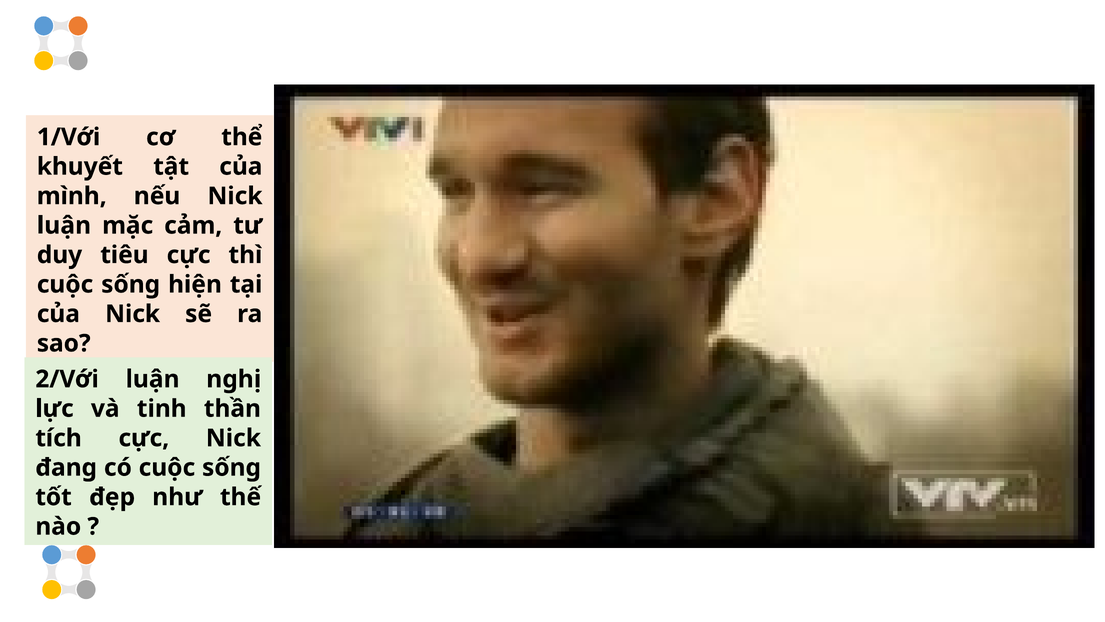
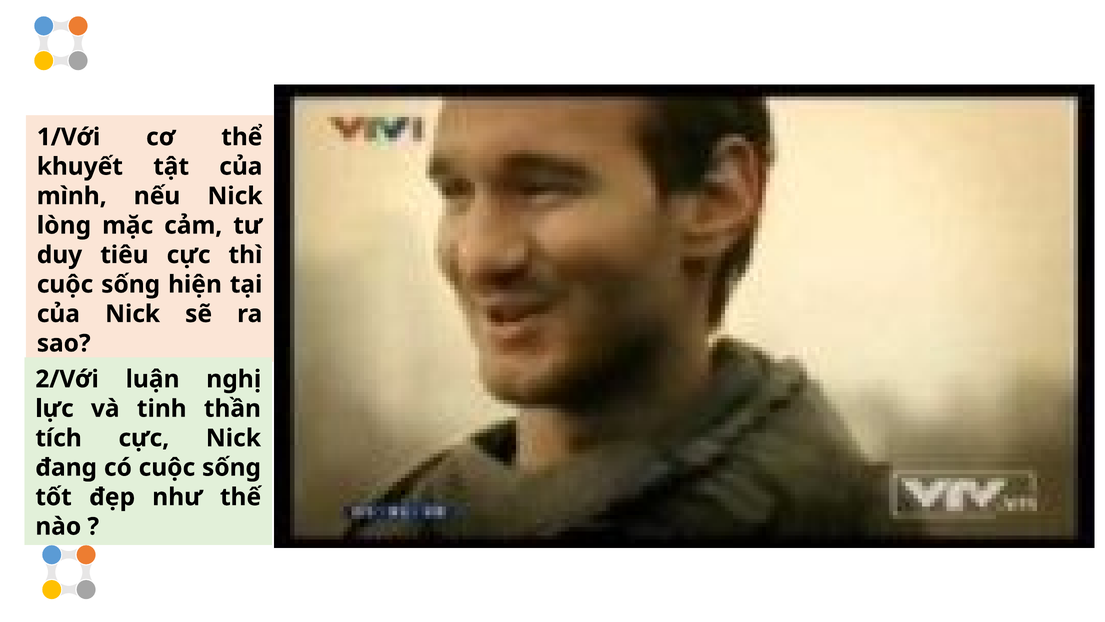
luận at (64, 225): luận -> lòng
